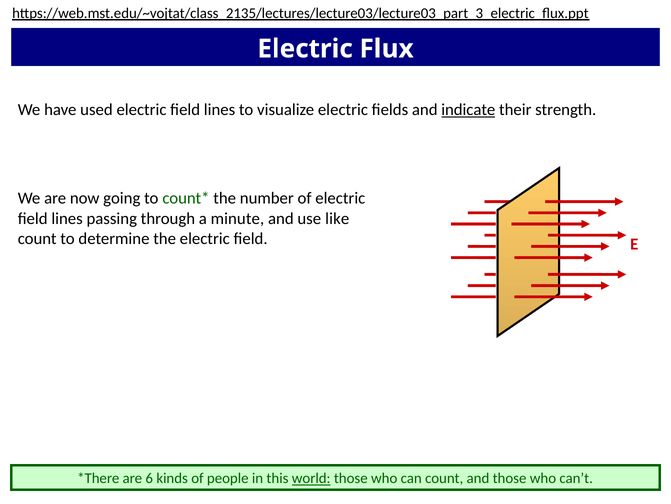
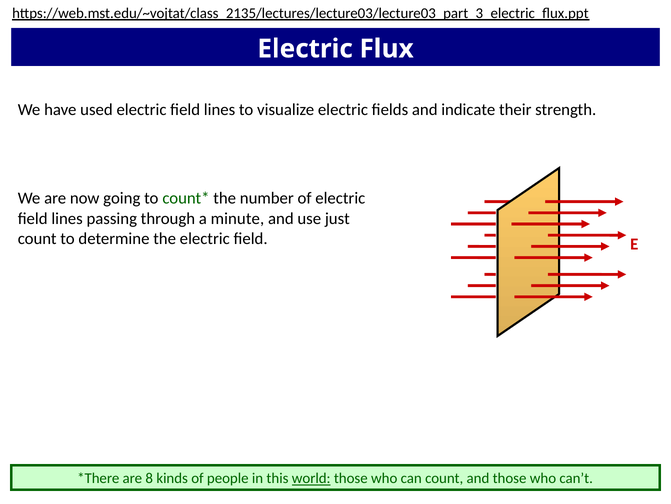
indicate underline: present -> none
like: like -> just
6: 6 -> 8
